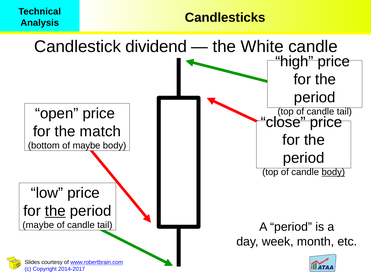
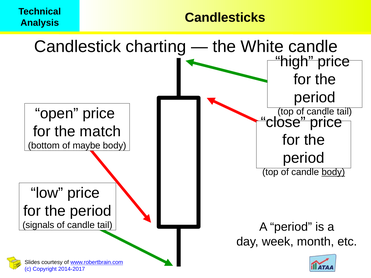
dividend: dividend -> charting
the at (55, 211) underline: present -> none
maybe at (38, 225): maybe -> signals
